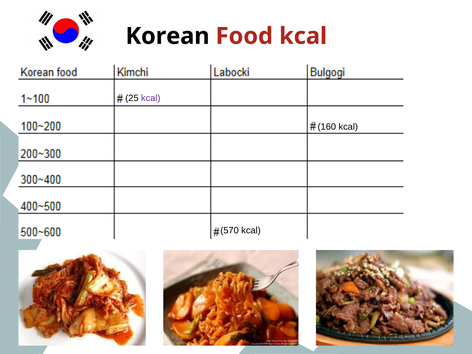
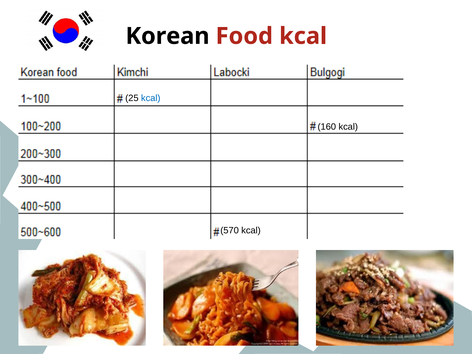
kcal at (151, 98) colour: purple -> blue
